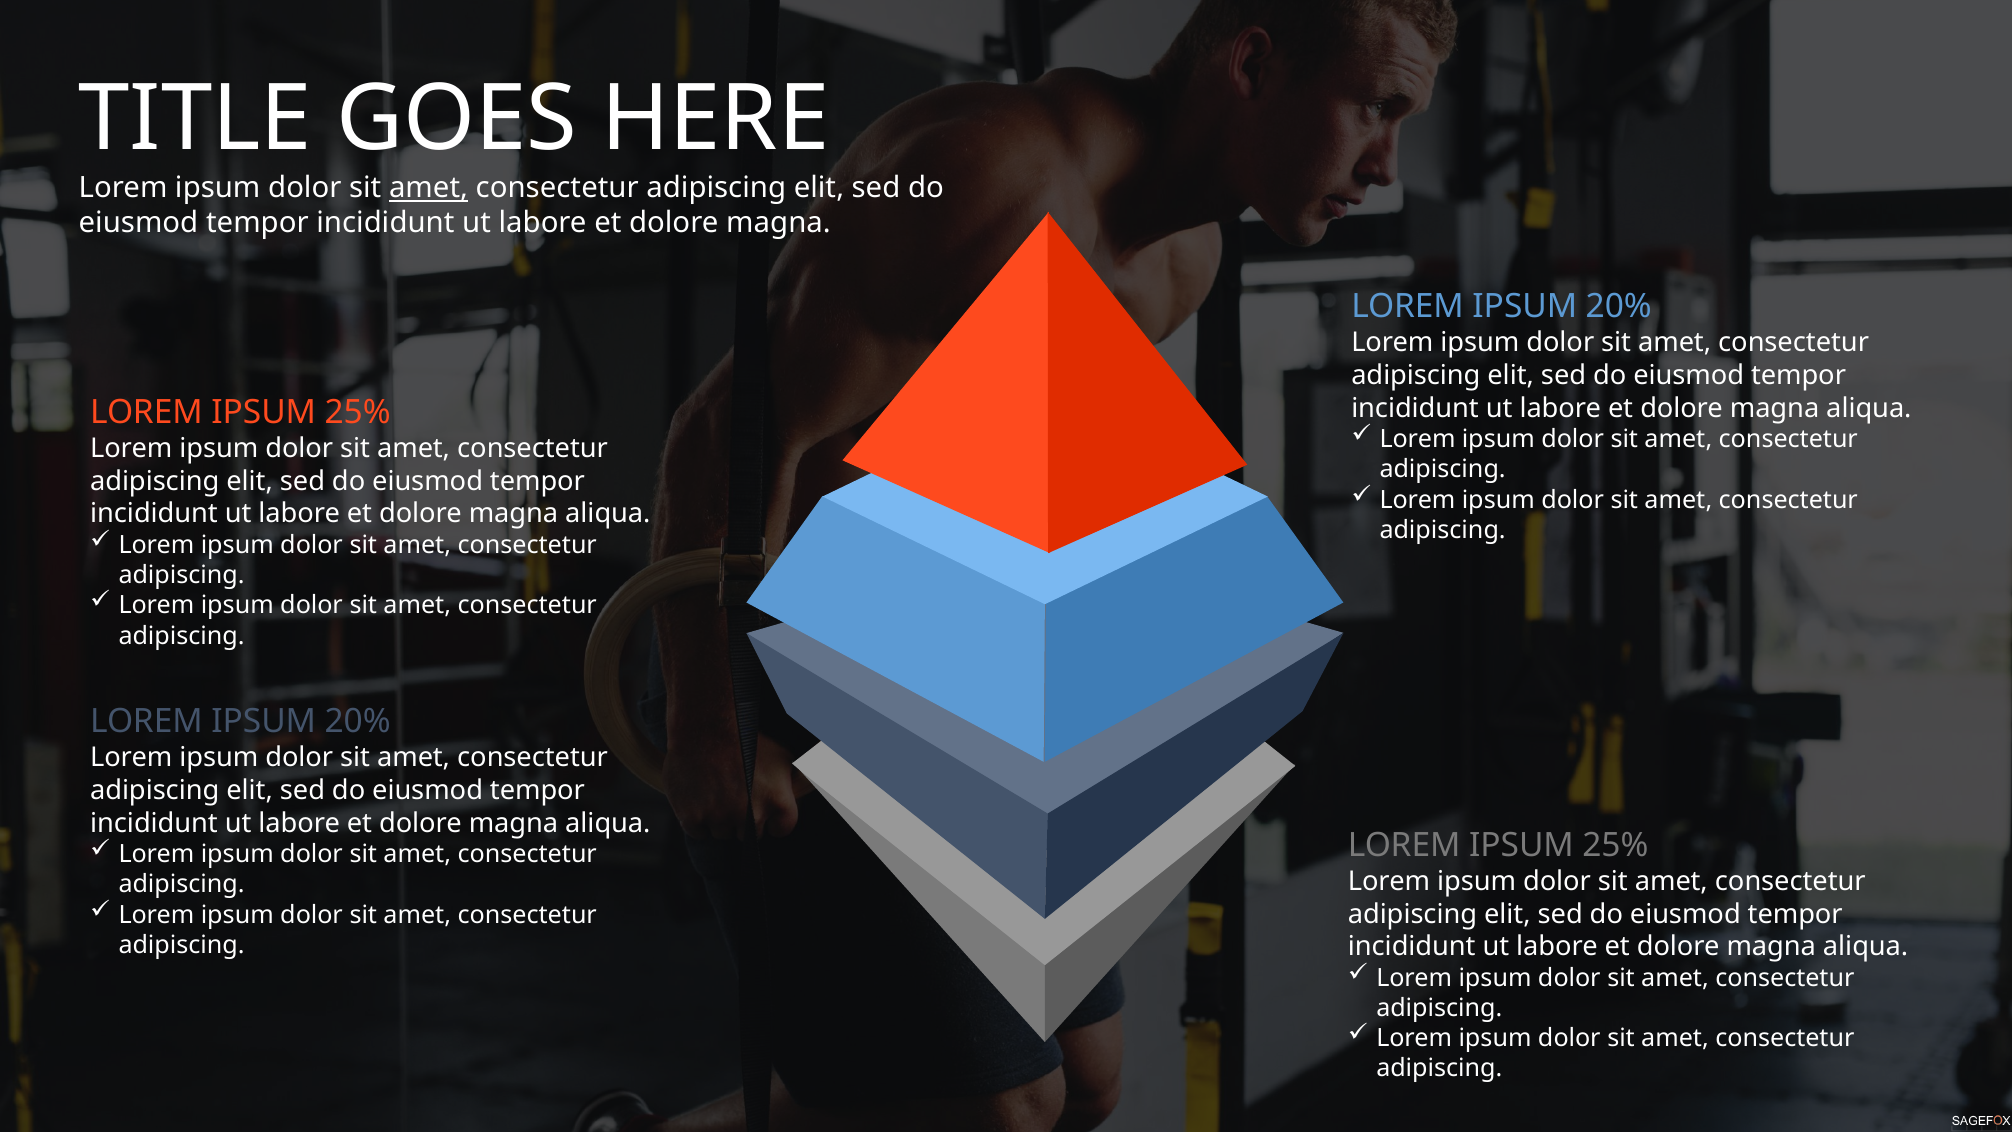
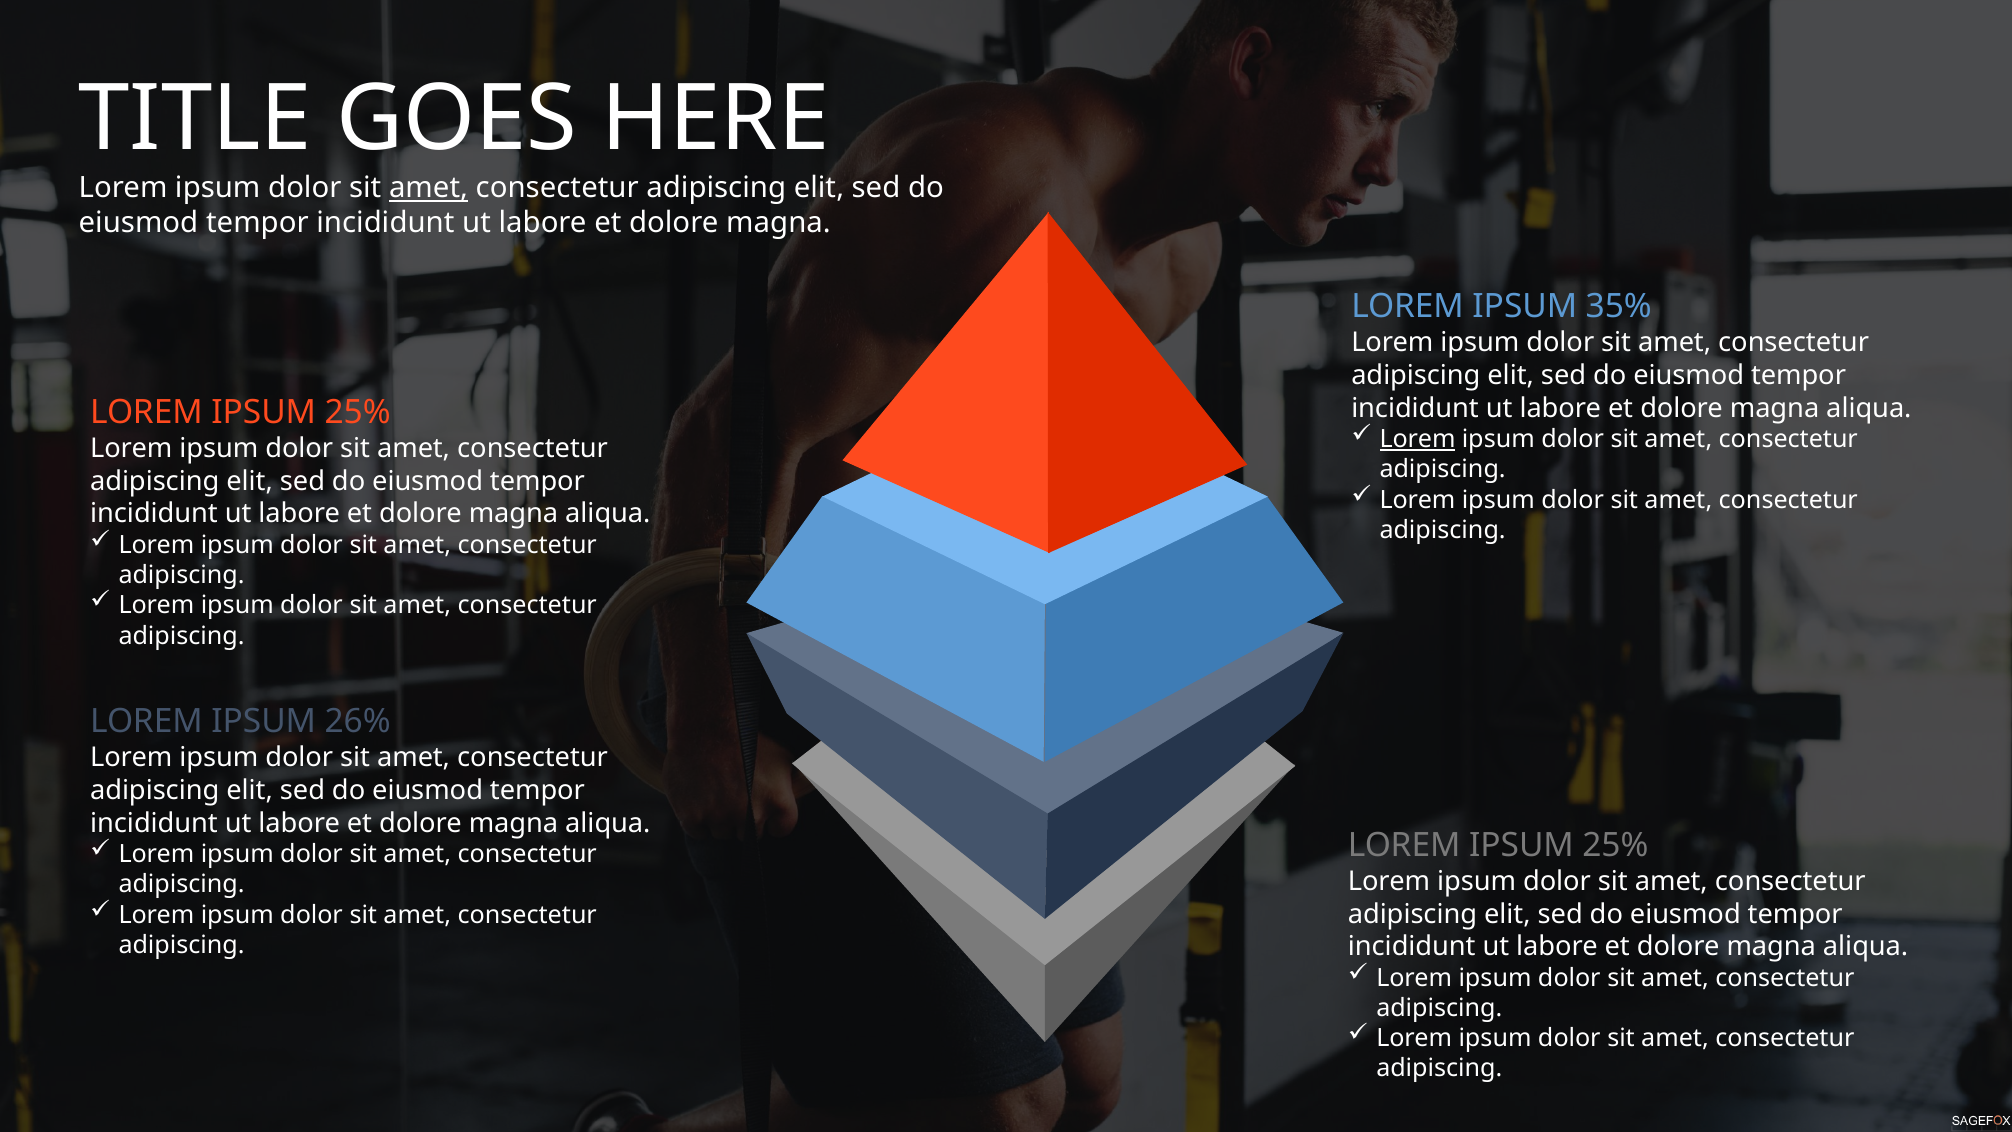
20% at (1619, 306): 20% -> 35%
Lorem at (1418, 439) underline: none -> present
20% at (358, 721): 20% -> 26%
